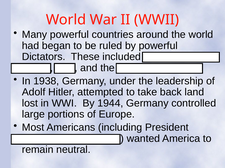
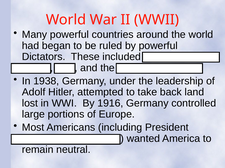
1944: 1944 -> 1916
